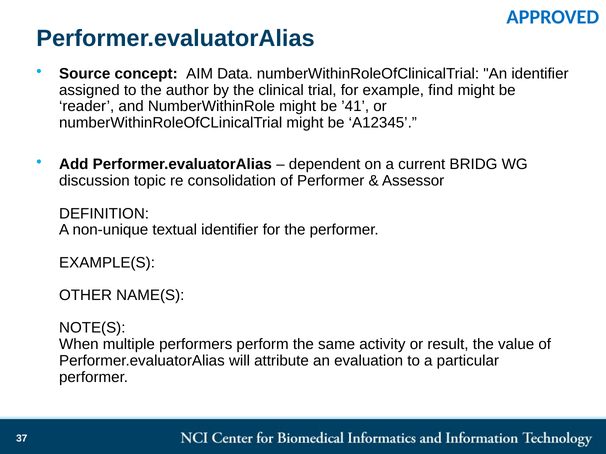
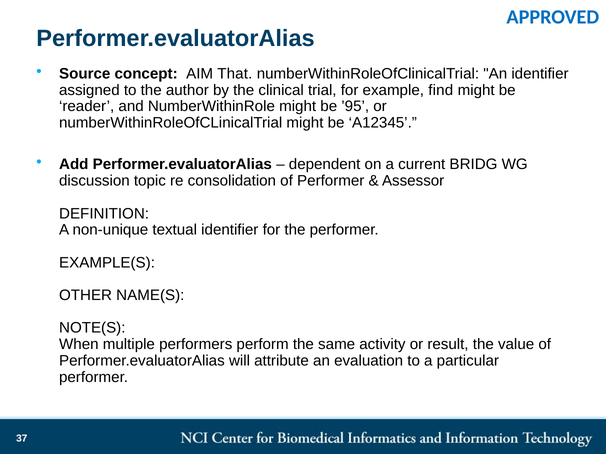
Data: Data -> That
’41: ’41 -> ’95
